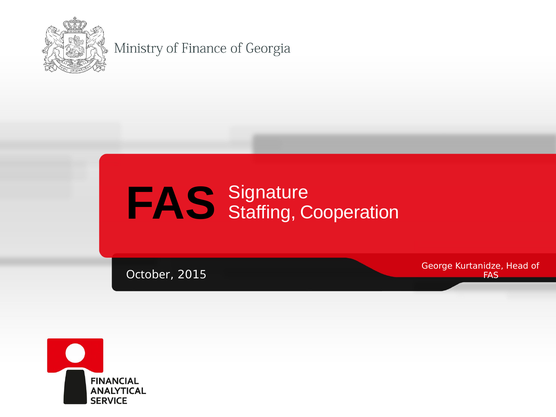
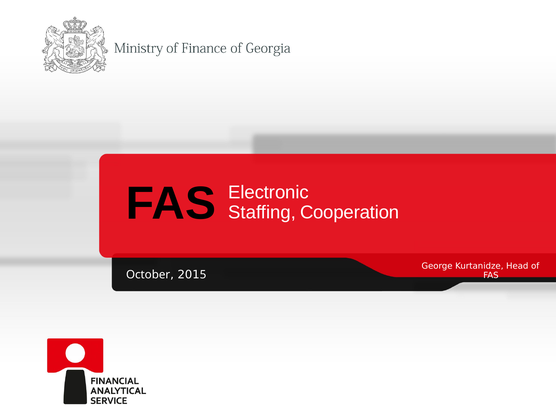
Signature: Signature -> Electronic
